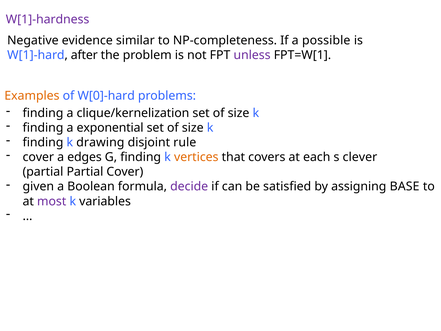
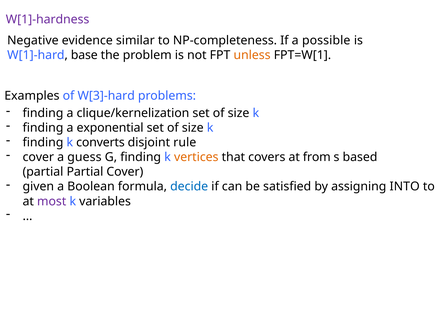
after: after -> base
unless colour: purple -> orange
Examples colour: orange -> black
W[0]-hard: W[0]-hard -> W[3]-hard
drawing: drawing -> converts
edges: edges -> guess
each: each -> from
clever: clever -> based
decide colour: purple -> blue
BASE: BASE -> INTO
